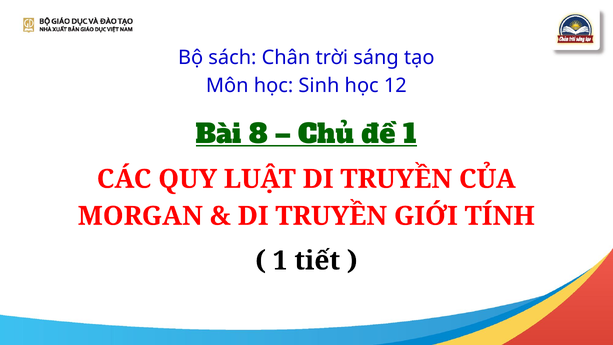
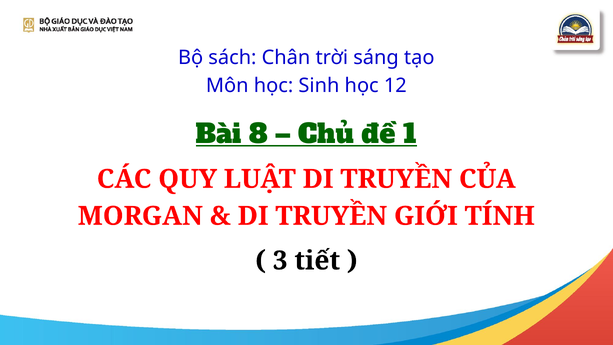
1 at (280, 261): 1 -> 3
